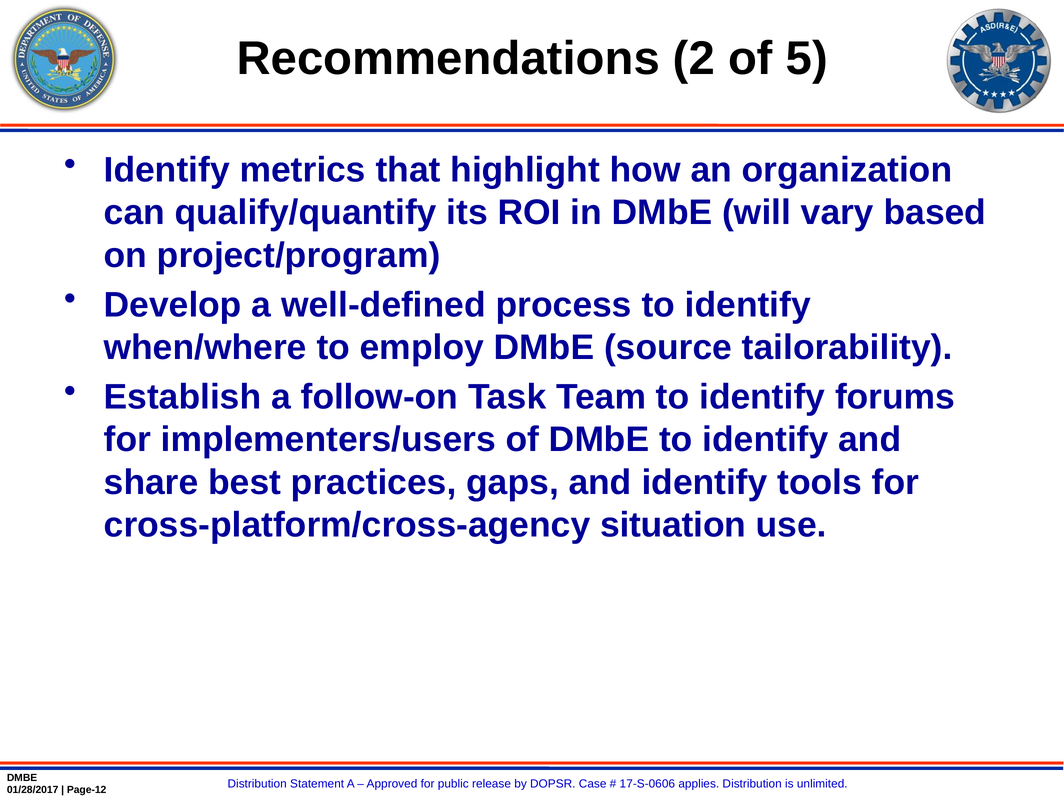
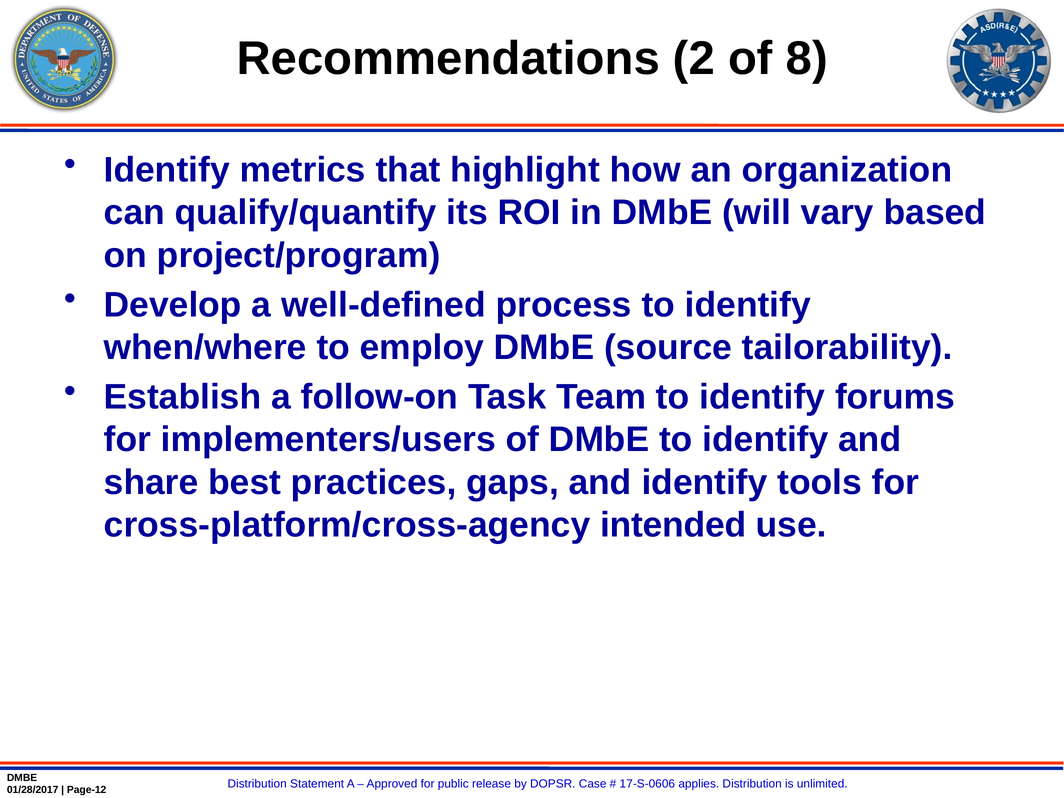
5: 5 -> 8
situation: situation -> intended
